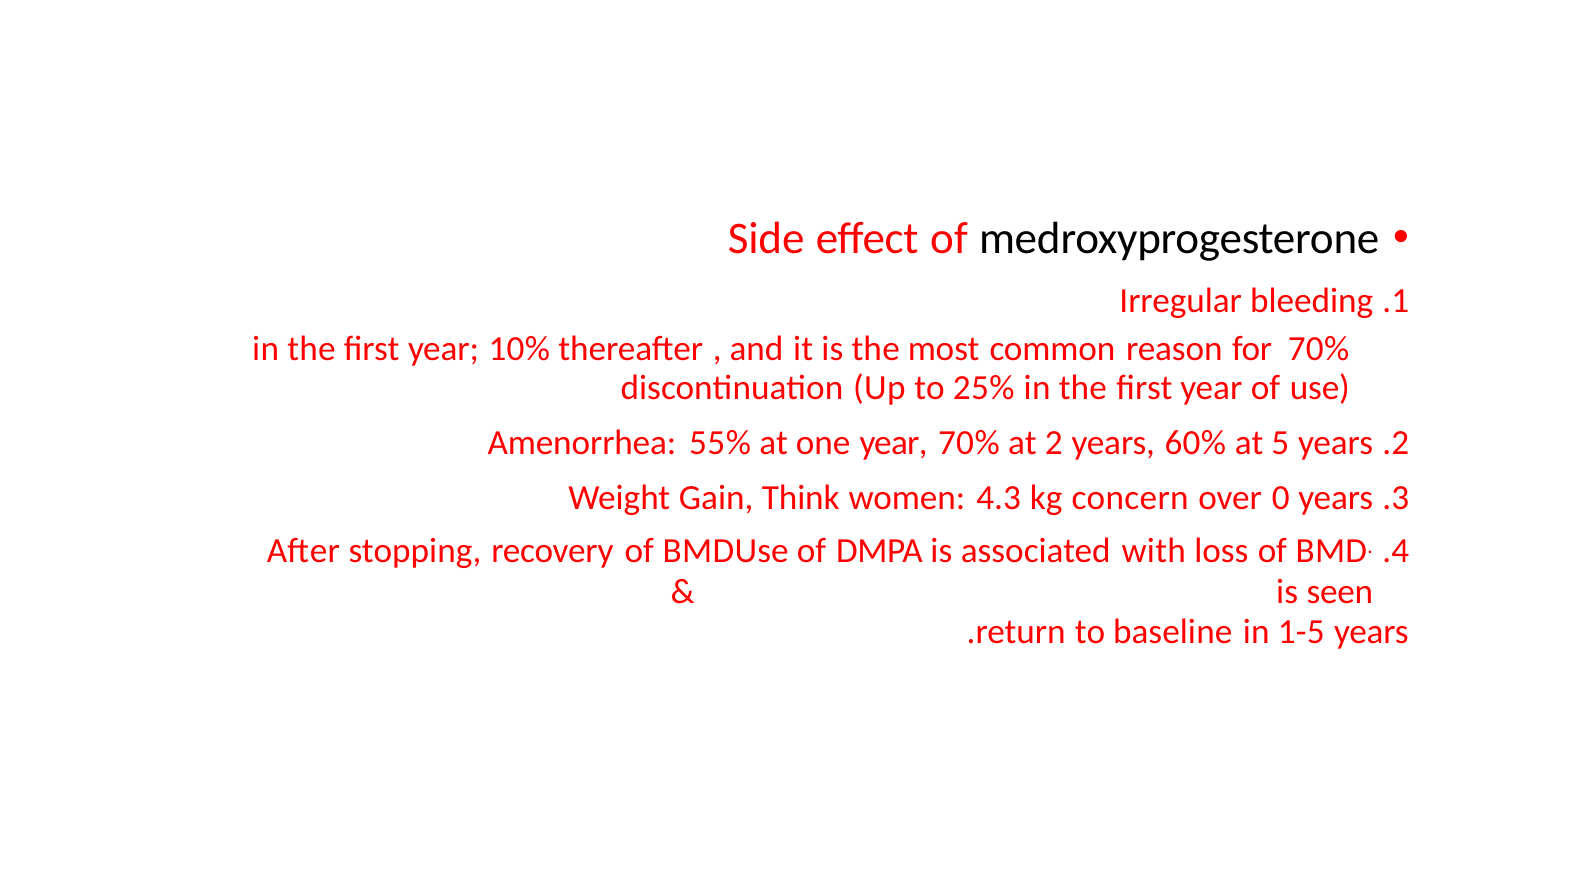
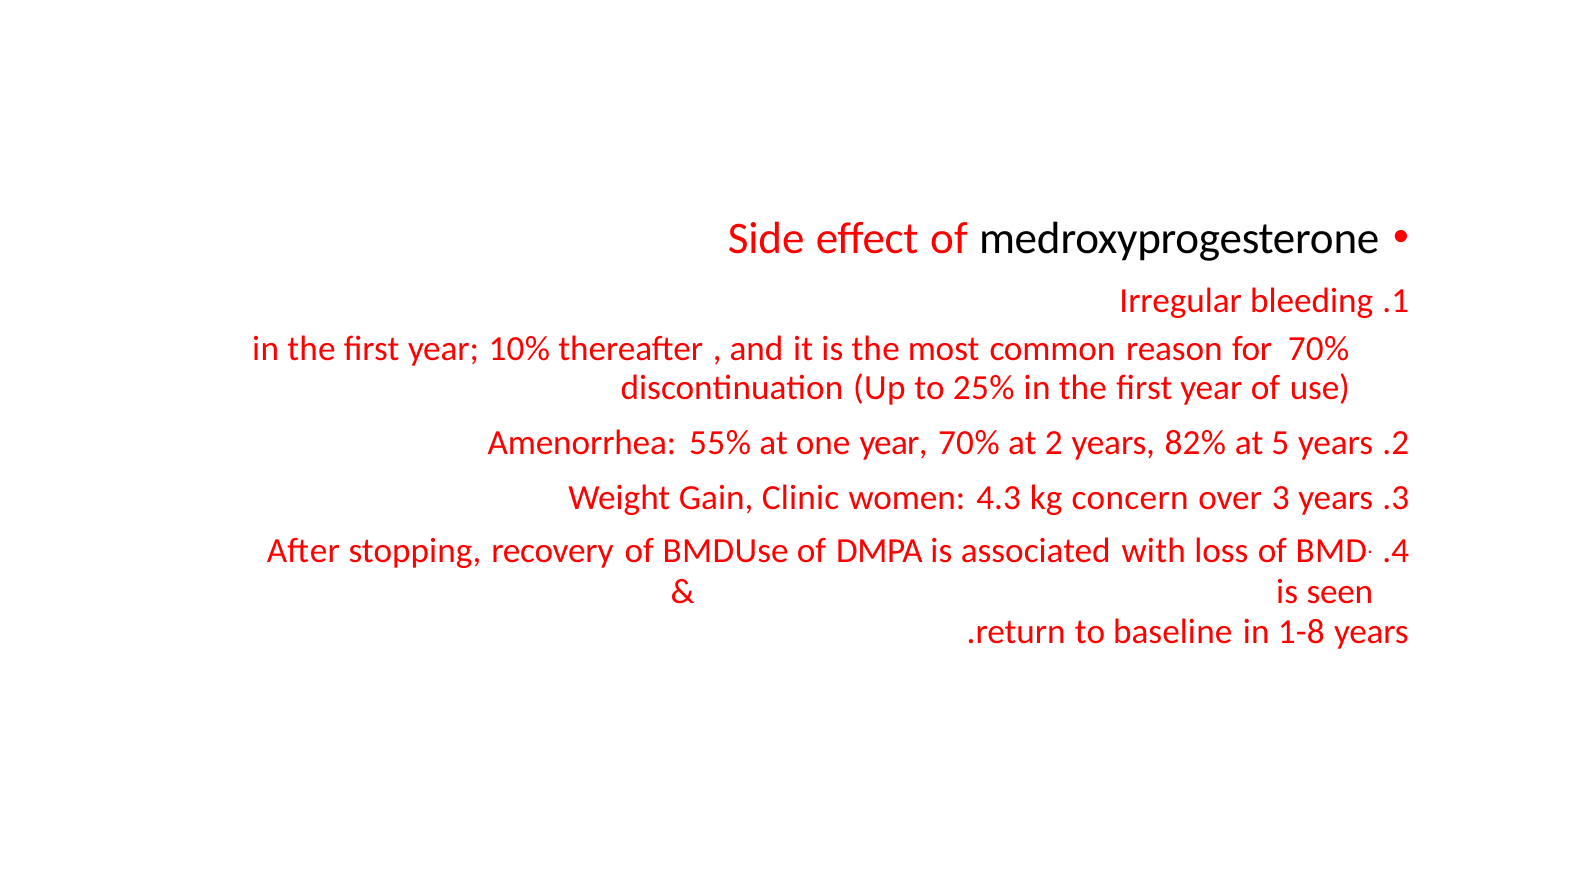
60%: 60% -> 82%
Think: Think -> Clinic
0: 0 -> 3
1-5: 1-5 -> 1-8
